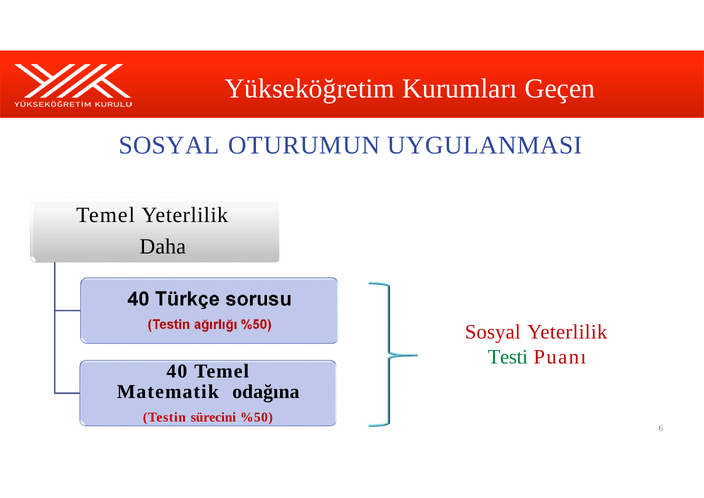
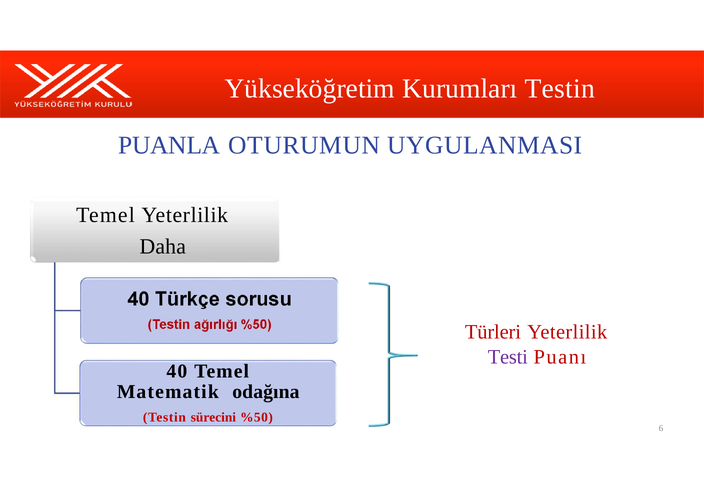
Kurumları Geçen: Geçen -> Testin
SOSYAL at (169, 146): SOSYAL -> PUANLA
Sosyal at (493, 332): Sosyal -> Türleri
Testi colour: green -> purple
